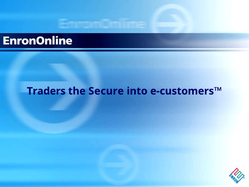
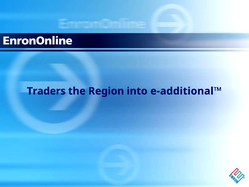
Secure: Secure -> Region
e-customers™: e-customers™ -> e-additional™
